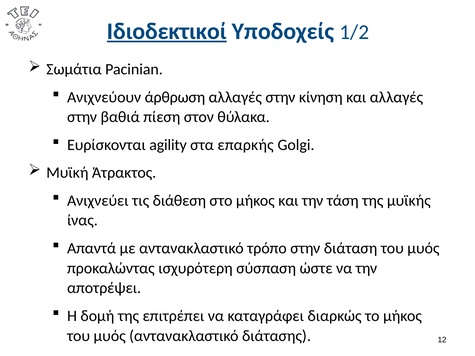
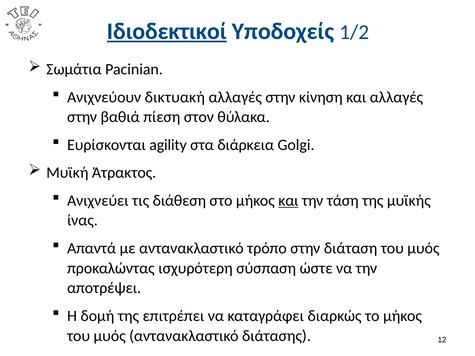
άρθρωση: άρθρωση -> δικτυακή
επαρκής: επαρκής -> διάρκεια
και at (288, 201) underline: none -> present
